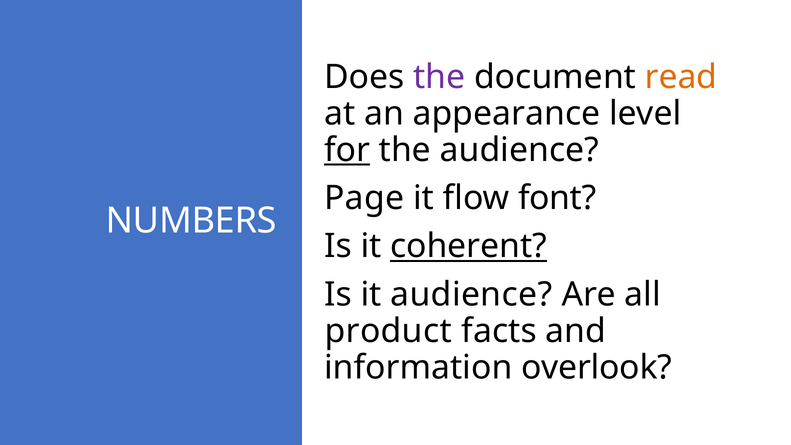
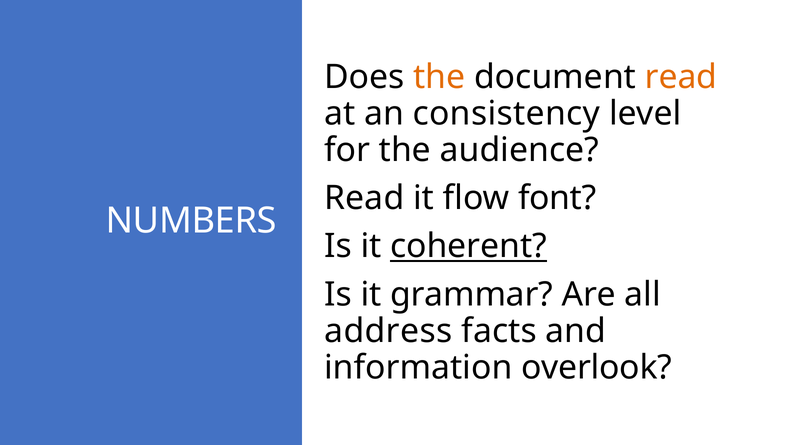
the at (439, 77) colour: purple -> orange
appearance: appearance -> consistency
for underline: present -> none
Page at (364, 198): Page -> Read
it audience: audience -> grammar
product: product -> address
